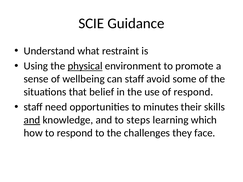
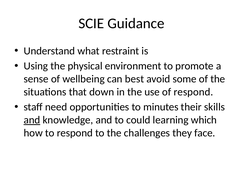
physical underline: present -> none
can staff: staff -> best
belief: belief -> down
steps: steps -> could
